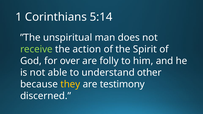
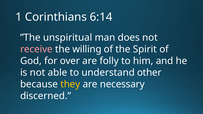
5:14: 5:14 -> 6:14
receive colour: light green -> pink
action: action -> willing
testimony: testimony -> necessary
